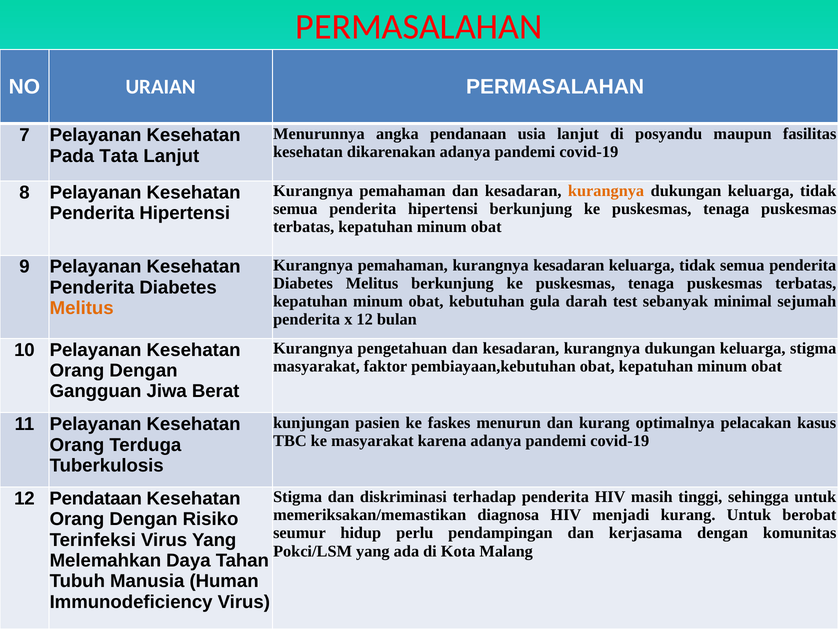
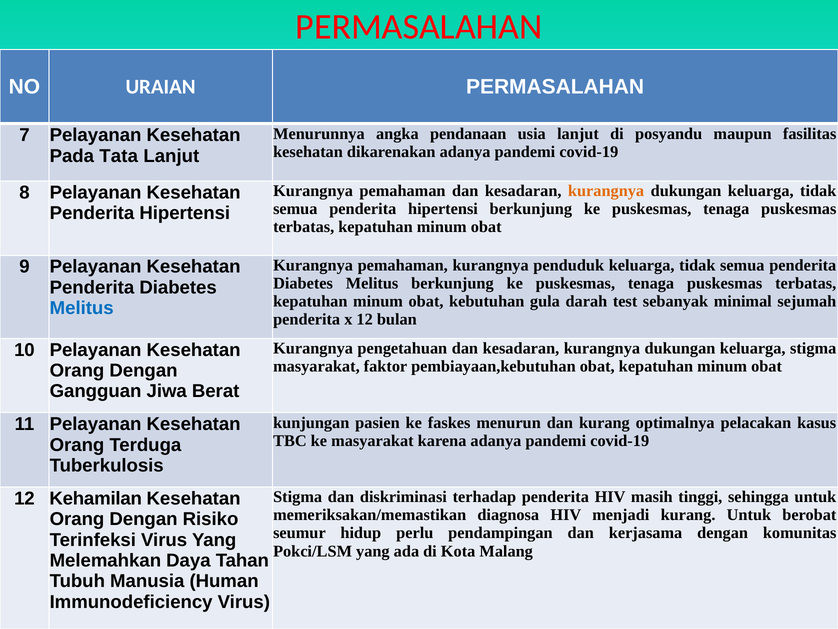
kurangnya kesadaran: kesadaran -> penduduk
Melitus at (82, 308) colour: orange -> blue
Pendataan: Pendataan -> Kehamilan
